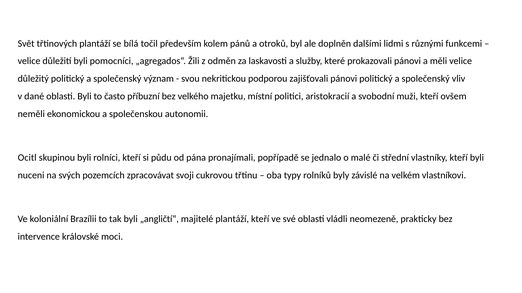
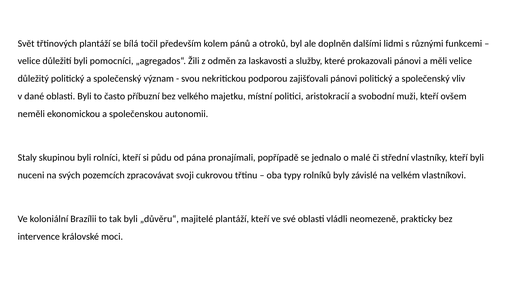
Ocitl: Ocitl -> Staly
„angličtí“: „angličtí“ -> „důvěru“
